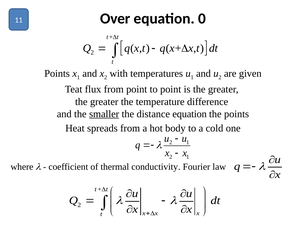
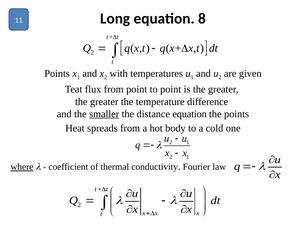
Over: Over -> Long
0: 0 -> 8
where underline: none -> present
